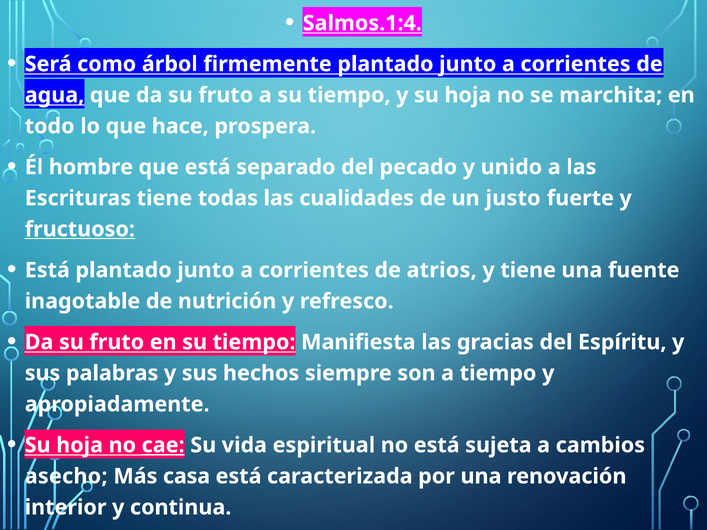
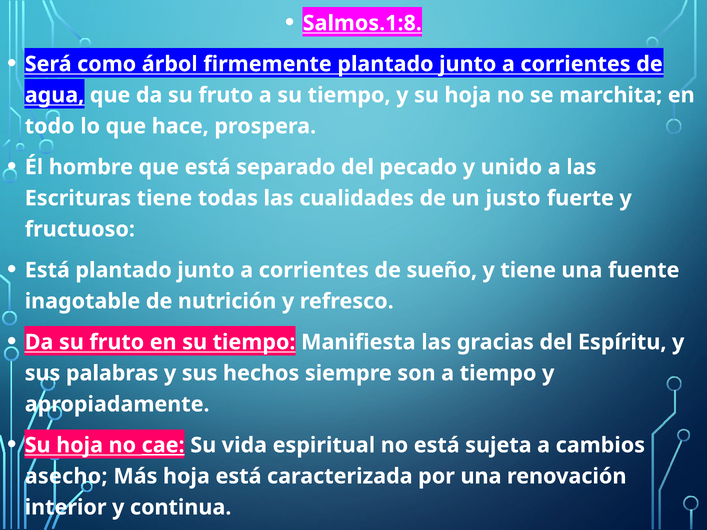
Salmos.1:4: Salmos.1:4 -> Salmos.1:8
fructuoso underline: present -> none
atrios: atrios -> sueño
Más casa: casa -> hoja
